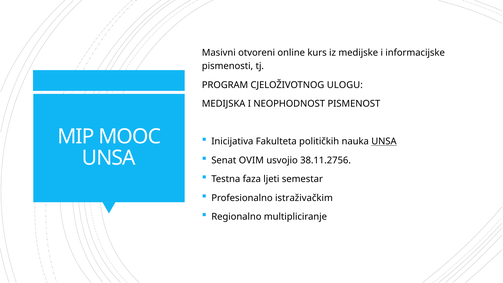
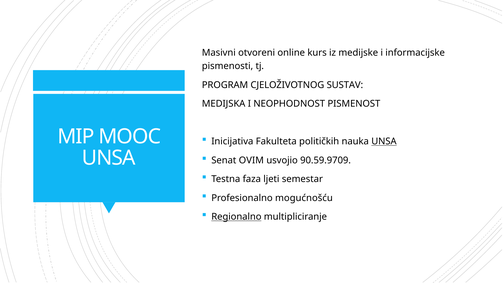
ULOGU: ULOGU -> SUSTAV
38.11.2756: 38.11.2756 -> 90.59.9709
istraživačkim: istraživačkim -> mogućnošću
Regionalno underline: none -> present
